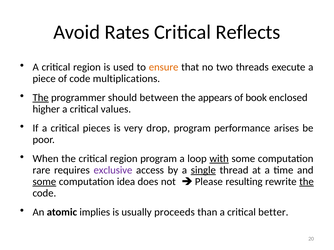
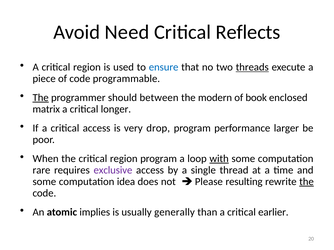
Rates: Rates -> Need
ensure colour: orange -> blue
threads underline: none -> present
multiplications: multiplications -> programmable
appears: appears -> modern
higher: higher -> matrix
values: values -> longer
critical pieces: pieces -> access
arises: arises -> larger
single underline: present -> none
some at (44, 182) underline: present -> none
proceeds: proceeds -> generally
better: better -> earlier
